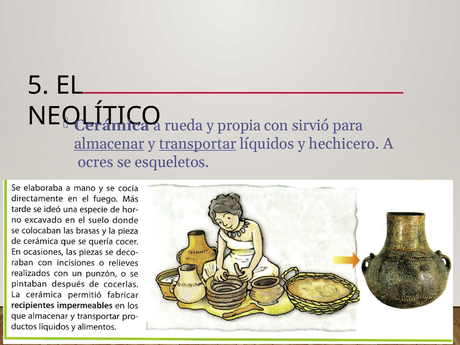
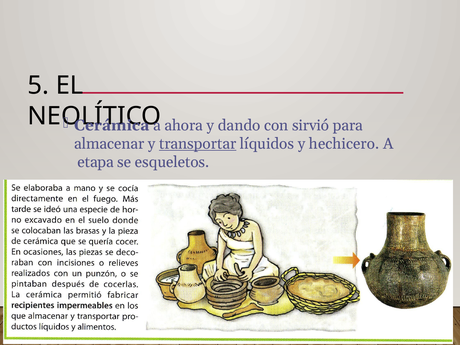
rueda: rueda -> ahora
propia: propia -> dando
almacenar underline: present -> none
ocres: ocres -> etapa
